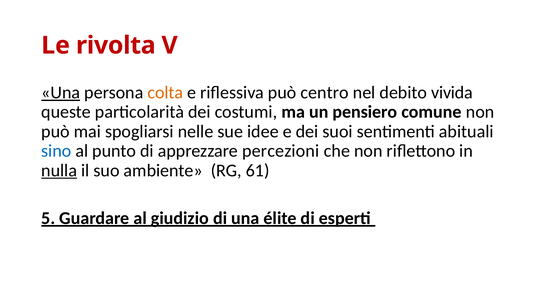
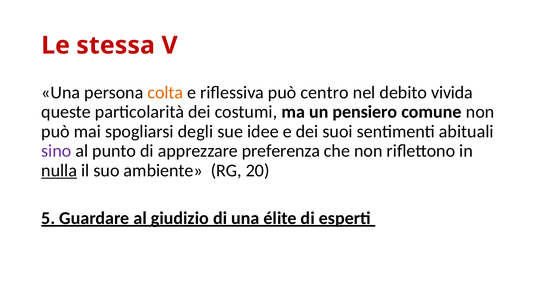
rivolta: rivolta -> stessa
Una at (61, 93) underline: present -> none
nelle: nelle -> degli
sino colour: blue -> purple
percezioni: percezioni -> preferenza
61: 61 -> 20
